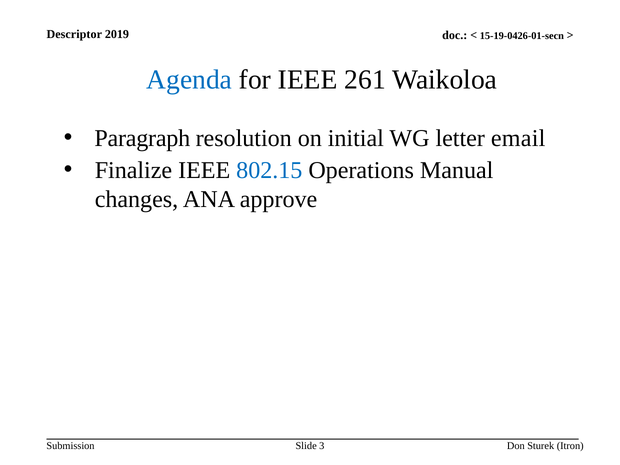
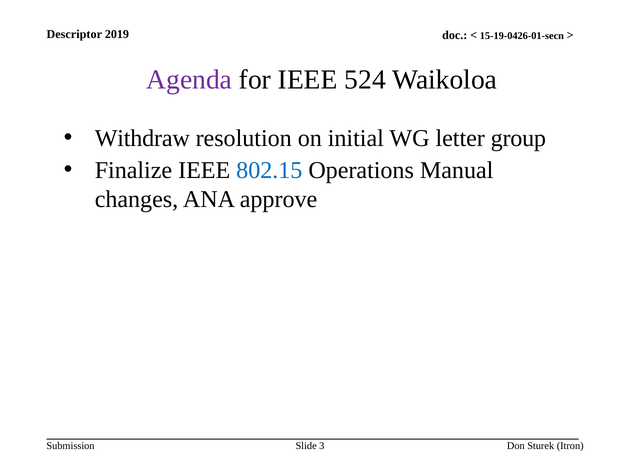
Agenda colour: blue -> purple
261: 261 -> 524
Paragraph: Paragraph -> Withdraw
email: email -> group
